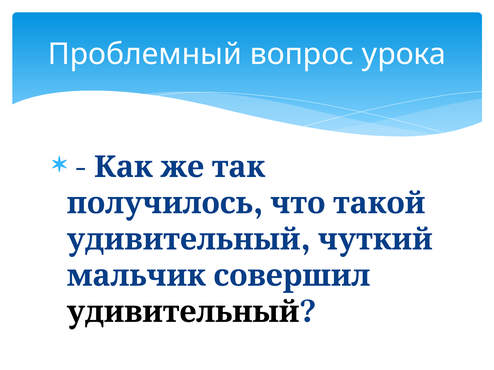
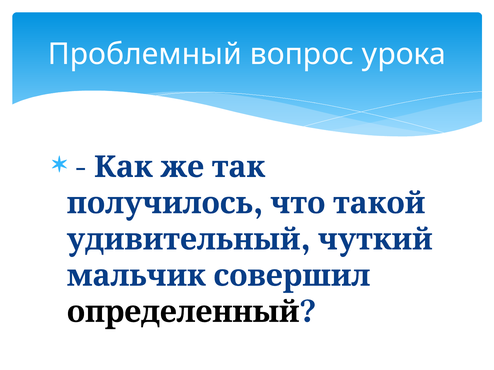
удивительный at (183, 312): удивительный -> определенный
